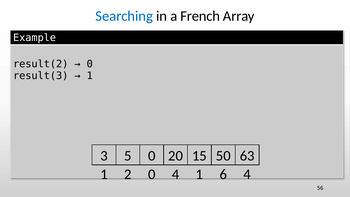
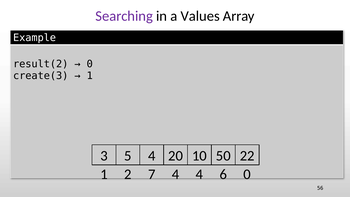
Searching colour: blue -> purple
French: French -> Values
result(3: result(3 -> create(3
5 0: 0 -> 4
15: 15 -> 10
63: 63 -> 22
2 0: 0 -> 7
4 1: 1 -> 4
6 4: 4 -> 0
